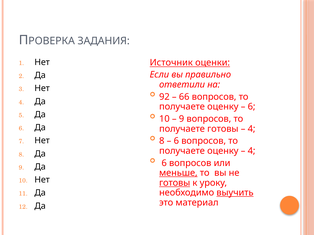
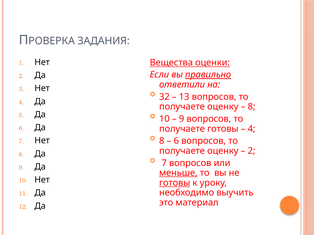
Источник: Источник -> Вещества
правильно underline: none -> present
92: 92 -> 32
66: 66 -> 13
6 at (252, 107): 6 -> 8
4 at (252, 151): 4 -> 2
6 at (164, 163): 6 -> 7
выучить underline: present -> none
